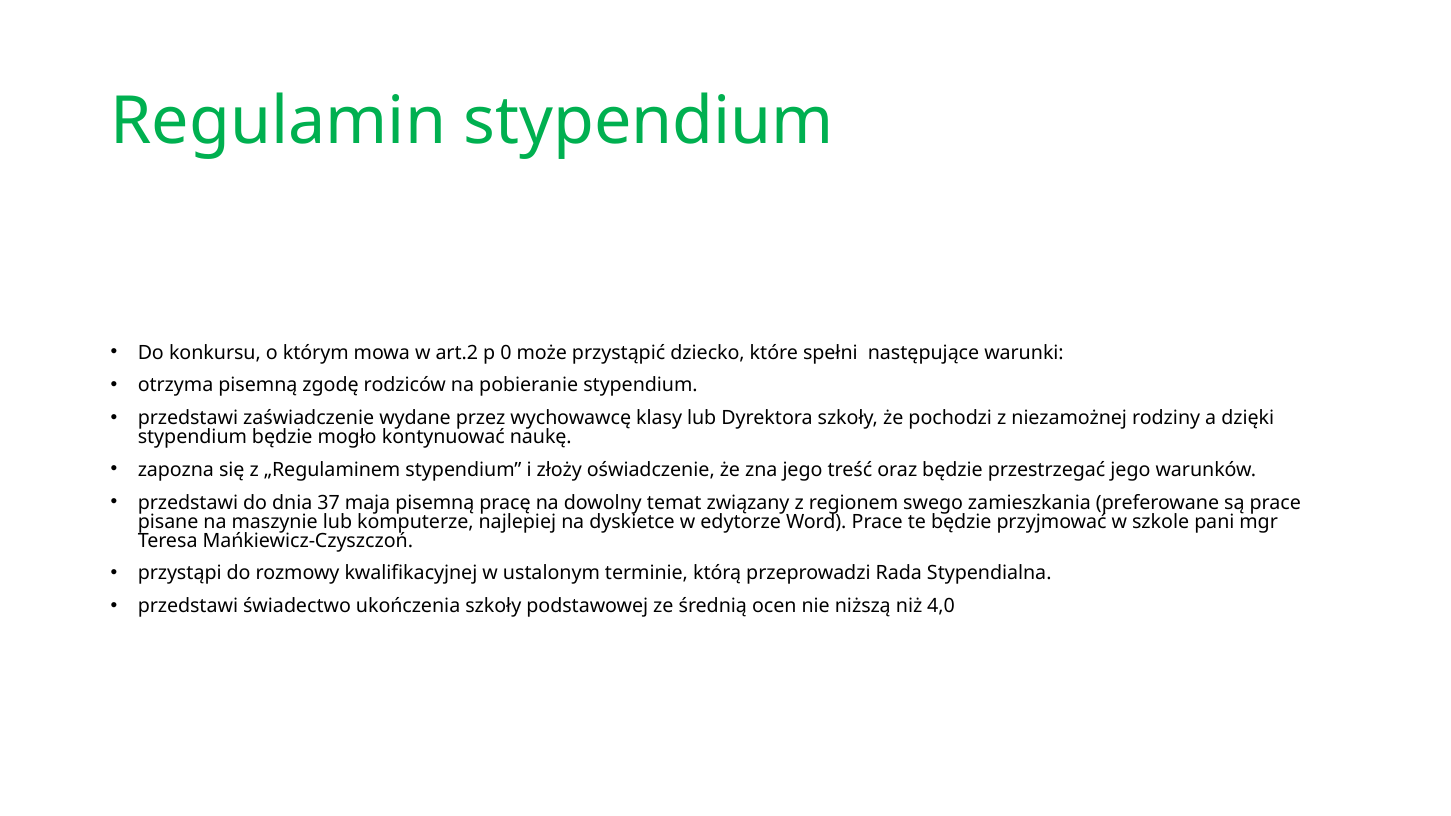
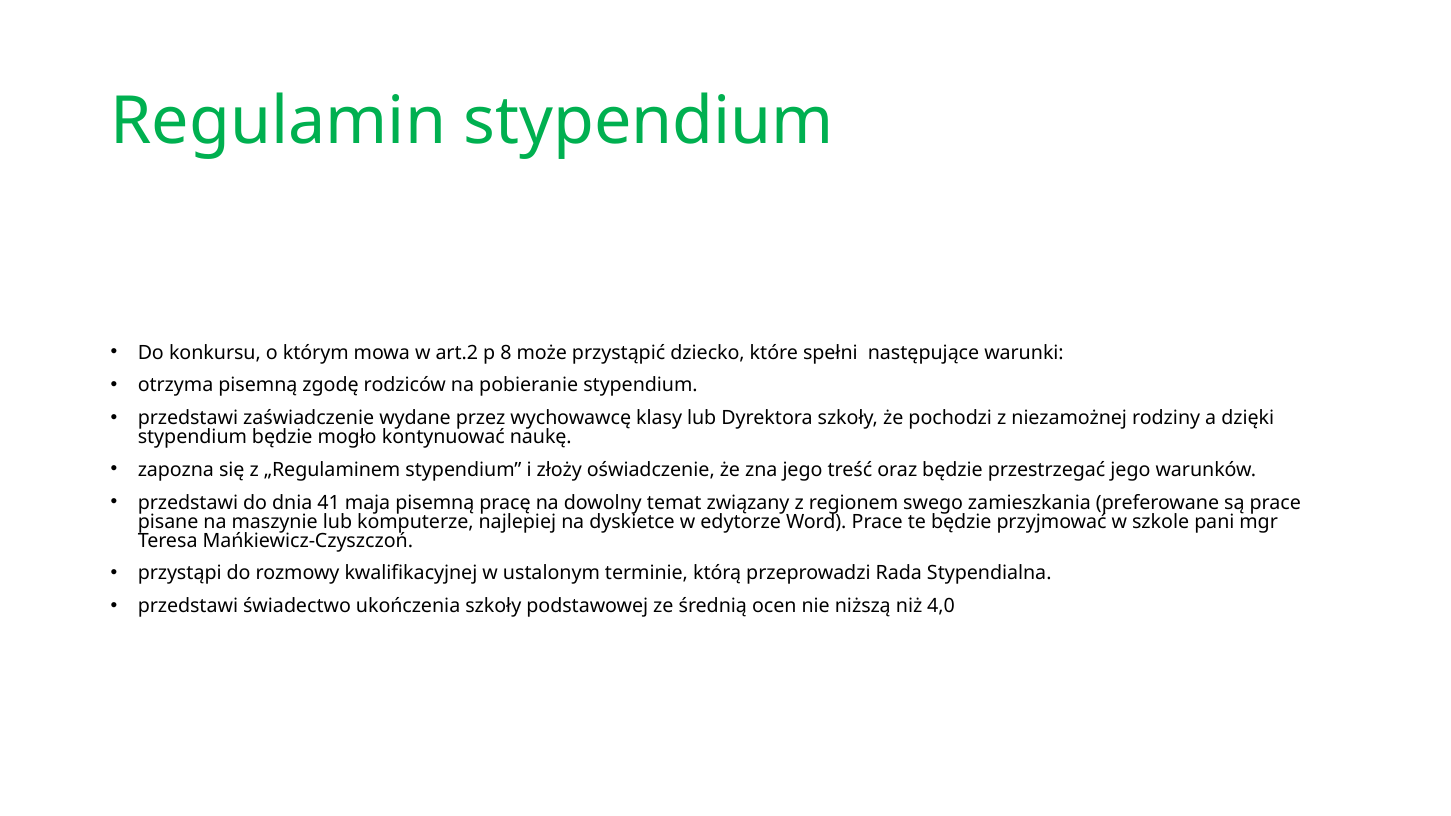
0: 0 -> 8
37: 37 -> 41
